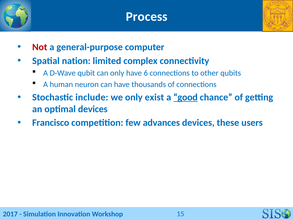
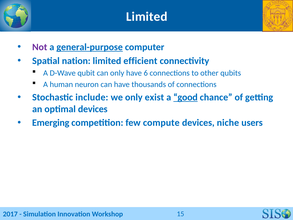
Process at (147, 17): Process -> Limited
Not colour: red -> purple
general-purpose underline: none -> present
complex: complex -> efficient
Francisco: Francisco -> Emerging
advances: advances -> compute
these: these -> niche
